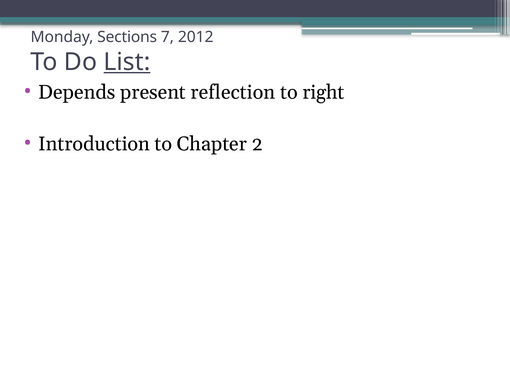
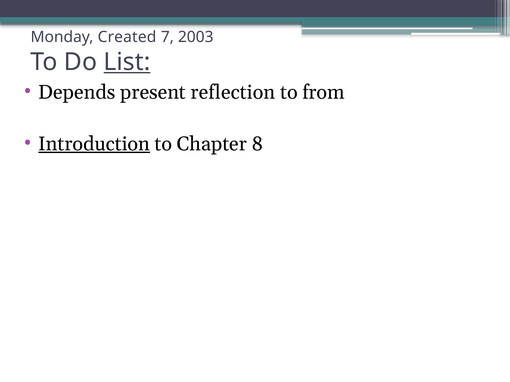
Sections: Sections -> Created
2012: 2012 -> 2003
right: right -> from
Introduction underline: none -> present
2: 2 -> 8
